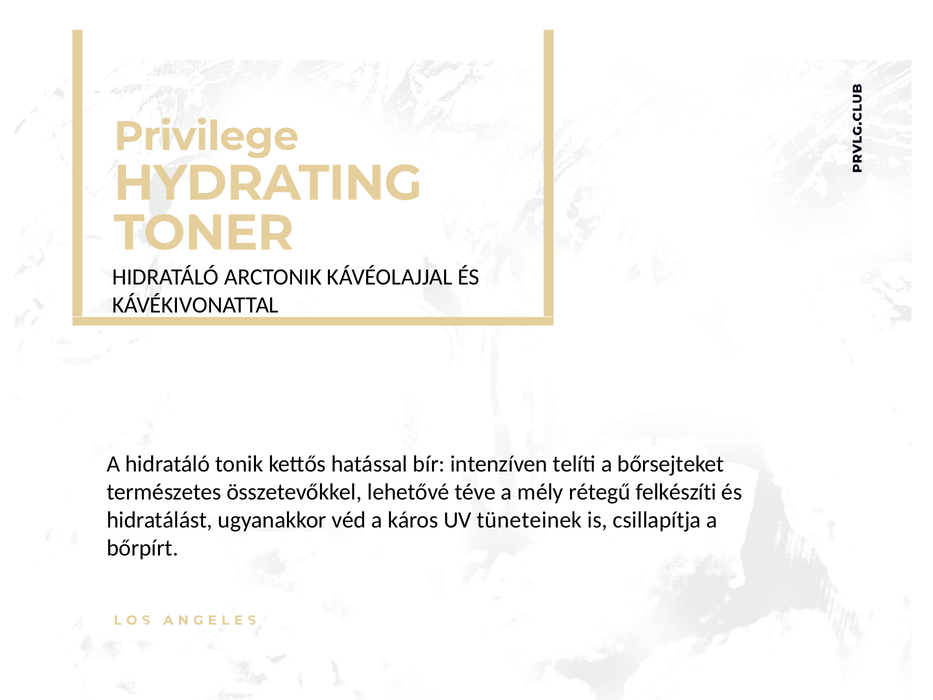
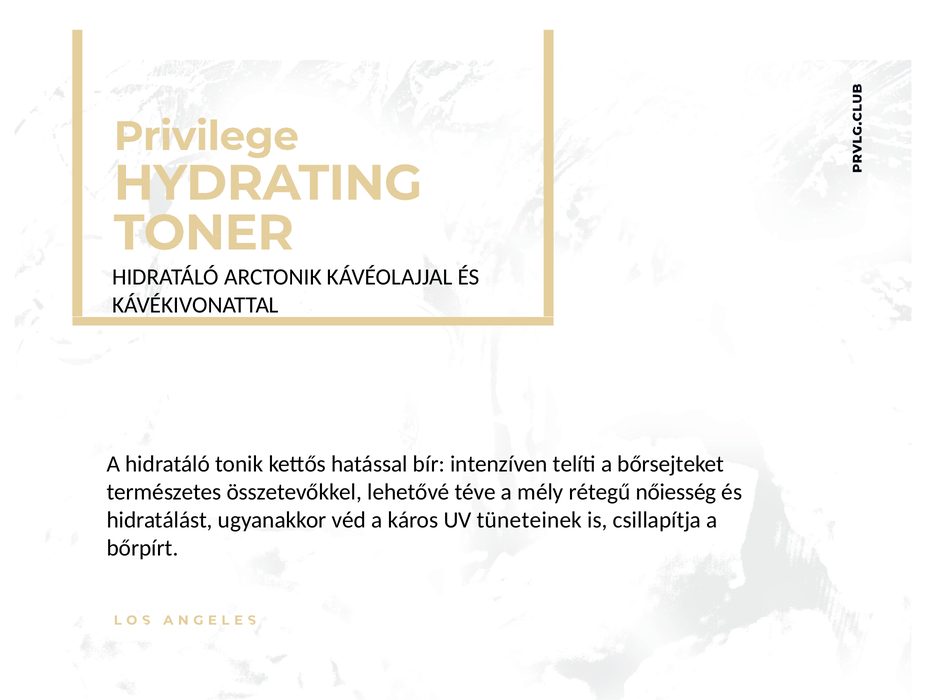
felkészíti: felkészíti -> nőiesség
